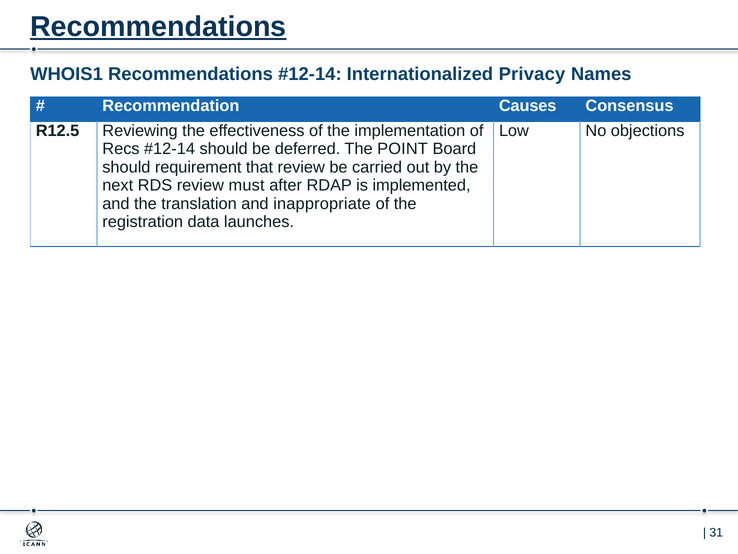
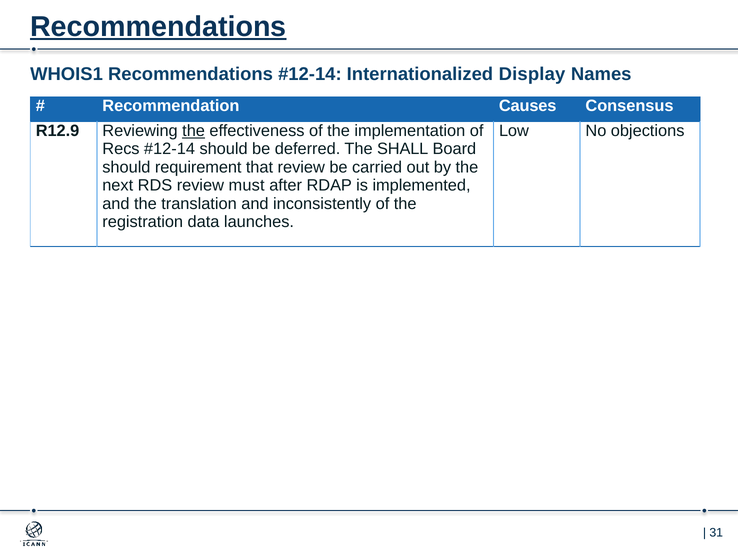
Privacy: Privacy -> Display
R12.5: R12.5 -> R12.9
the at (194, 131) underline: none -> present
POINT: POINT -> SHALL
inappropriate: inappropriate -> inconsistently
